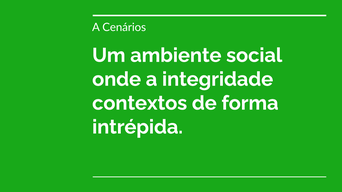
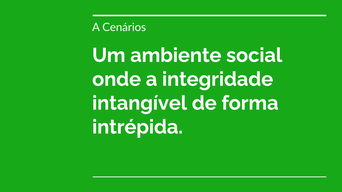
contextos: contextos -> intangível
